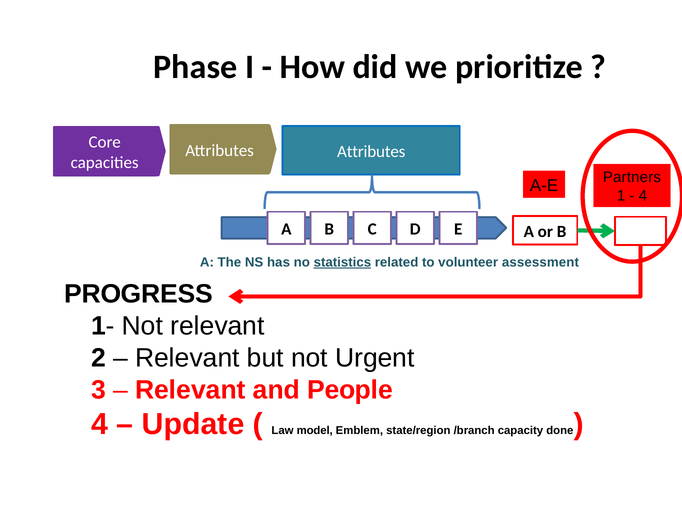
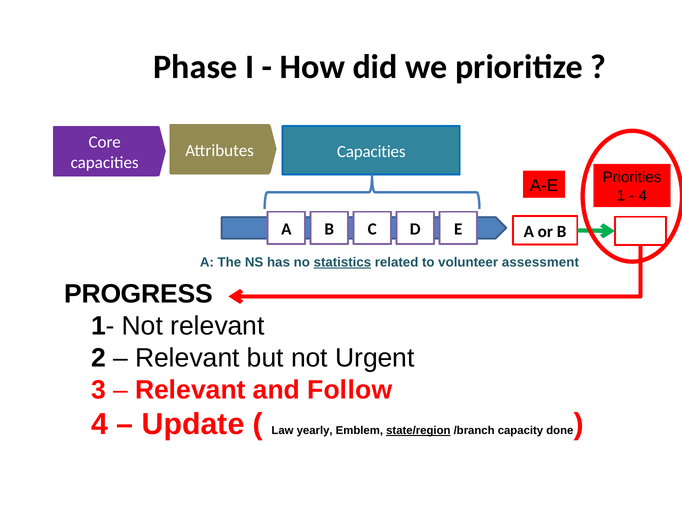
Attributes at (371, 151): Attributes -> Capacities
Partners: Partners -> Priorities
People: People -> Follow
model: model -> yearly
state/region underline: none -> present
